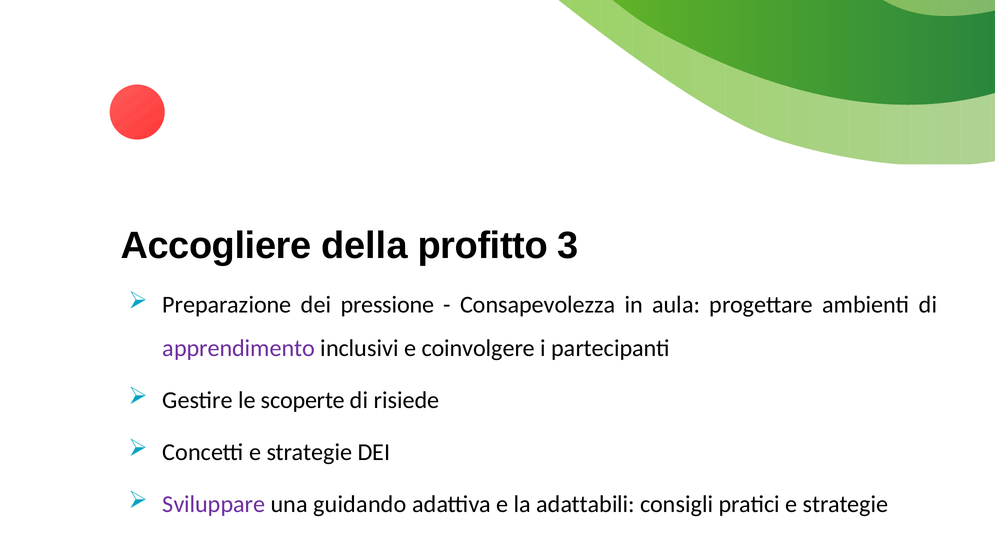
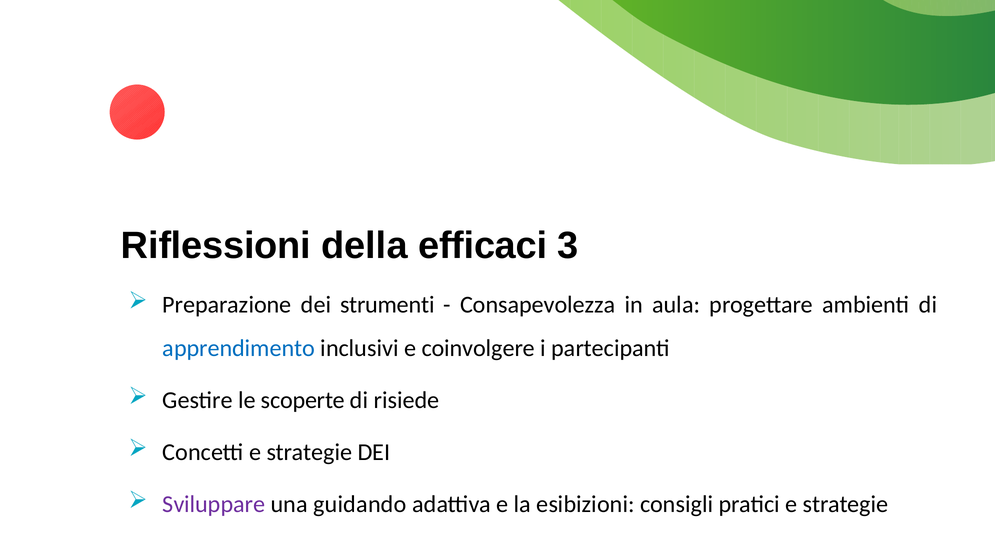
Accogliere: Accogliere -> Riflessioni
profitto: profitto -> efficaci
pressione: pressione -> strumenti
apprendimento colour: purple -> blue
adattabili: adattabili -> esibizioni
